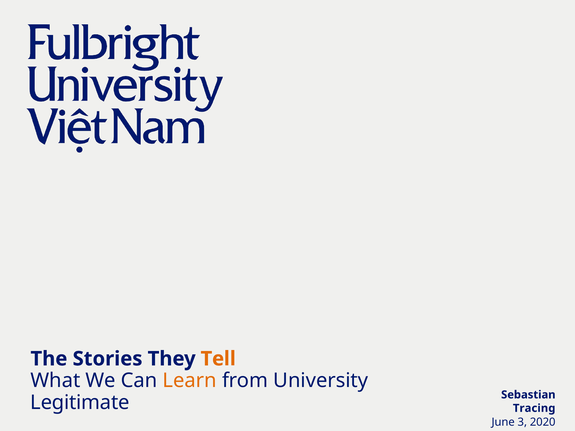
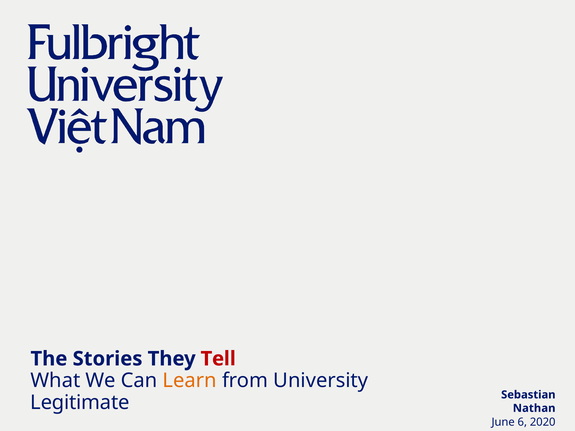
Tell colour: orange -> red
Tracing: Tracing -> Nathan
3: 3 -> 6
